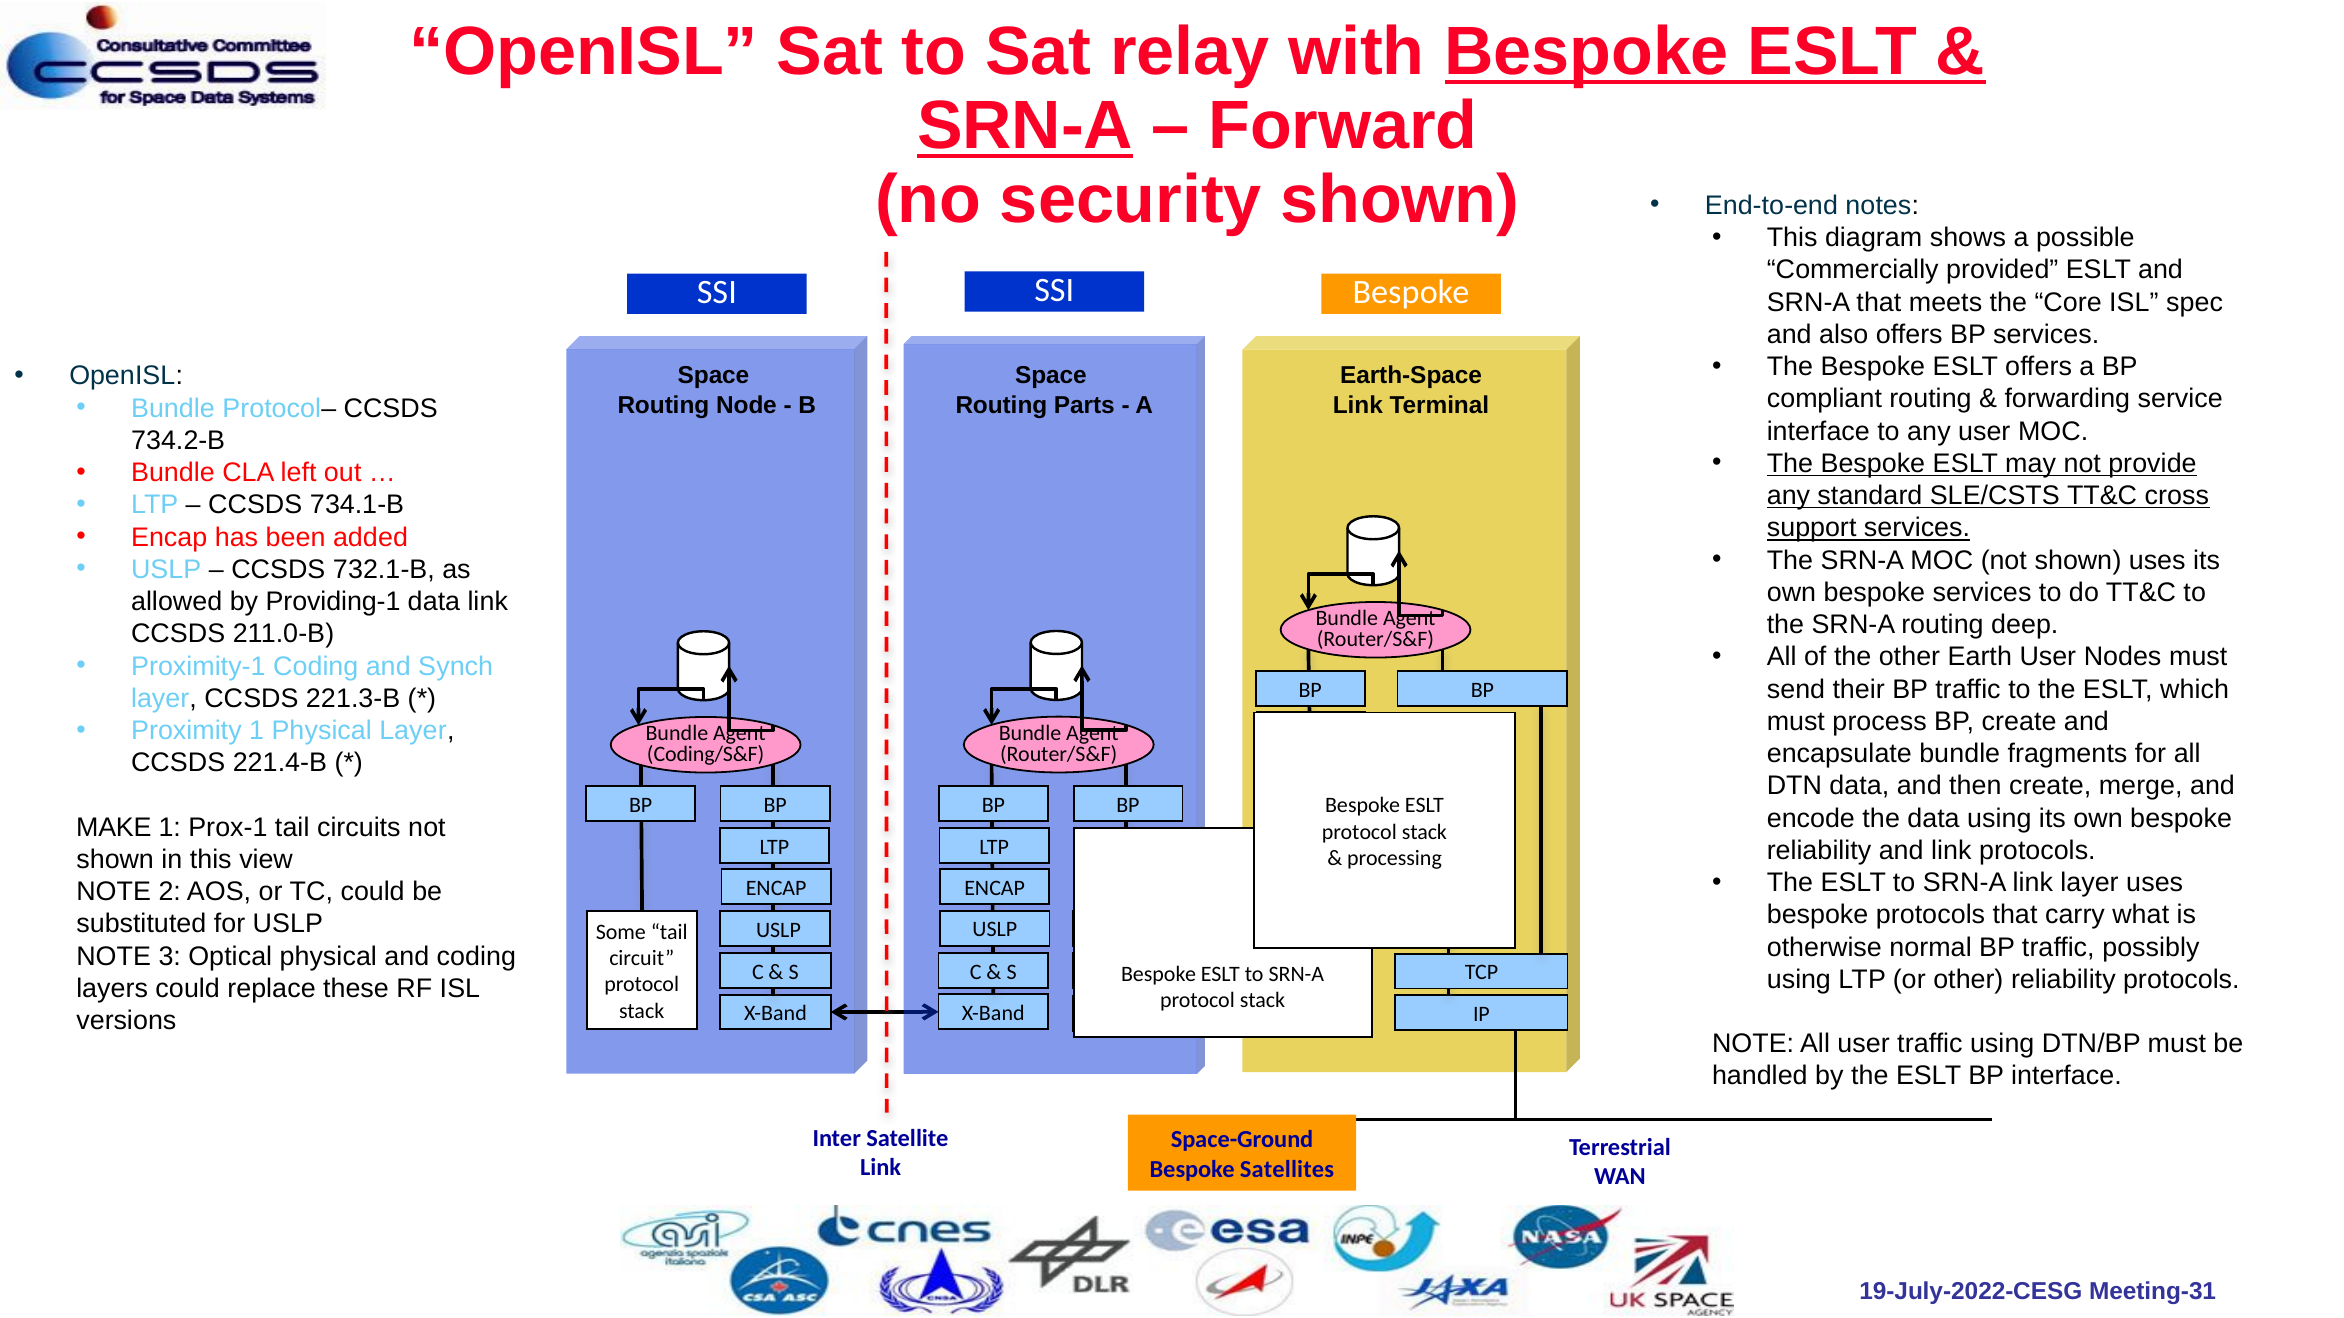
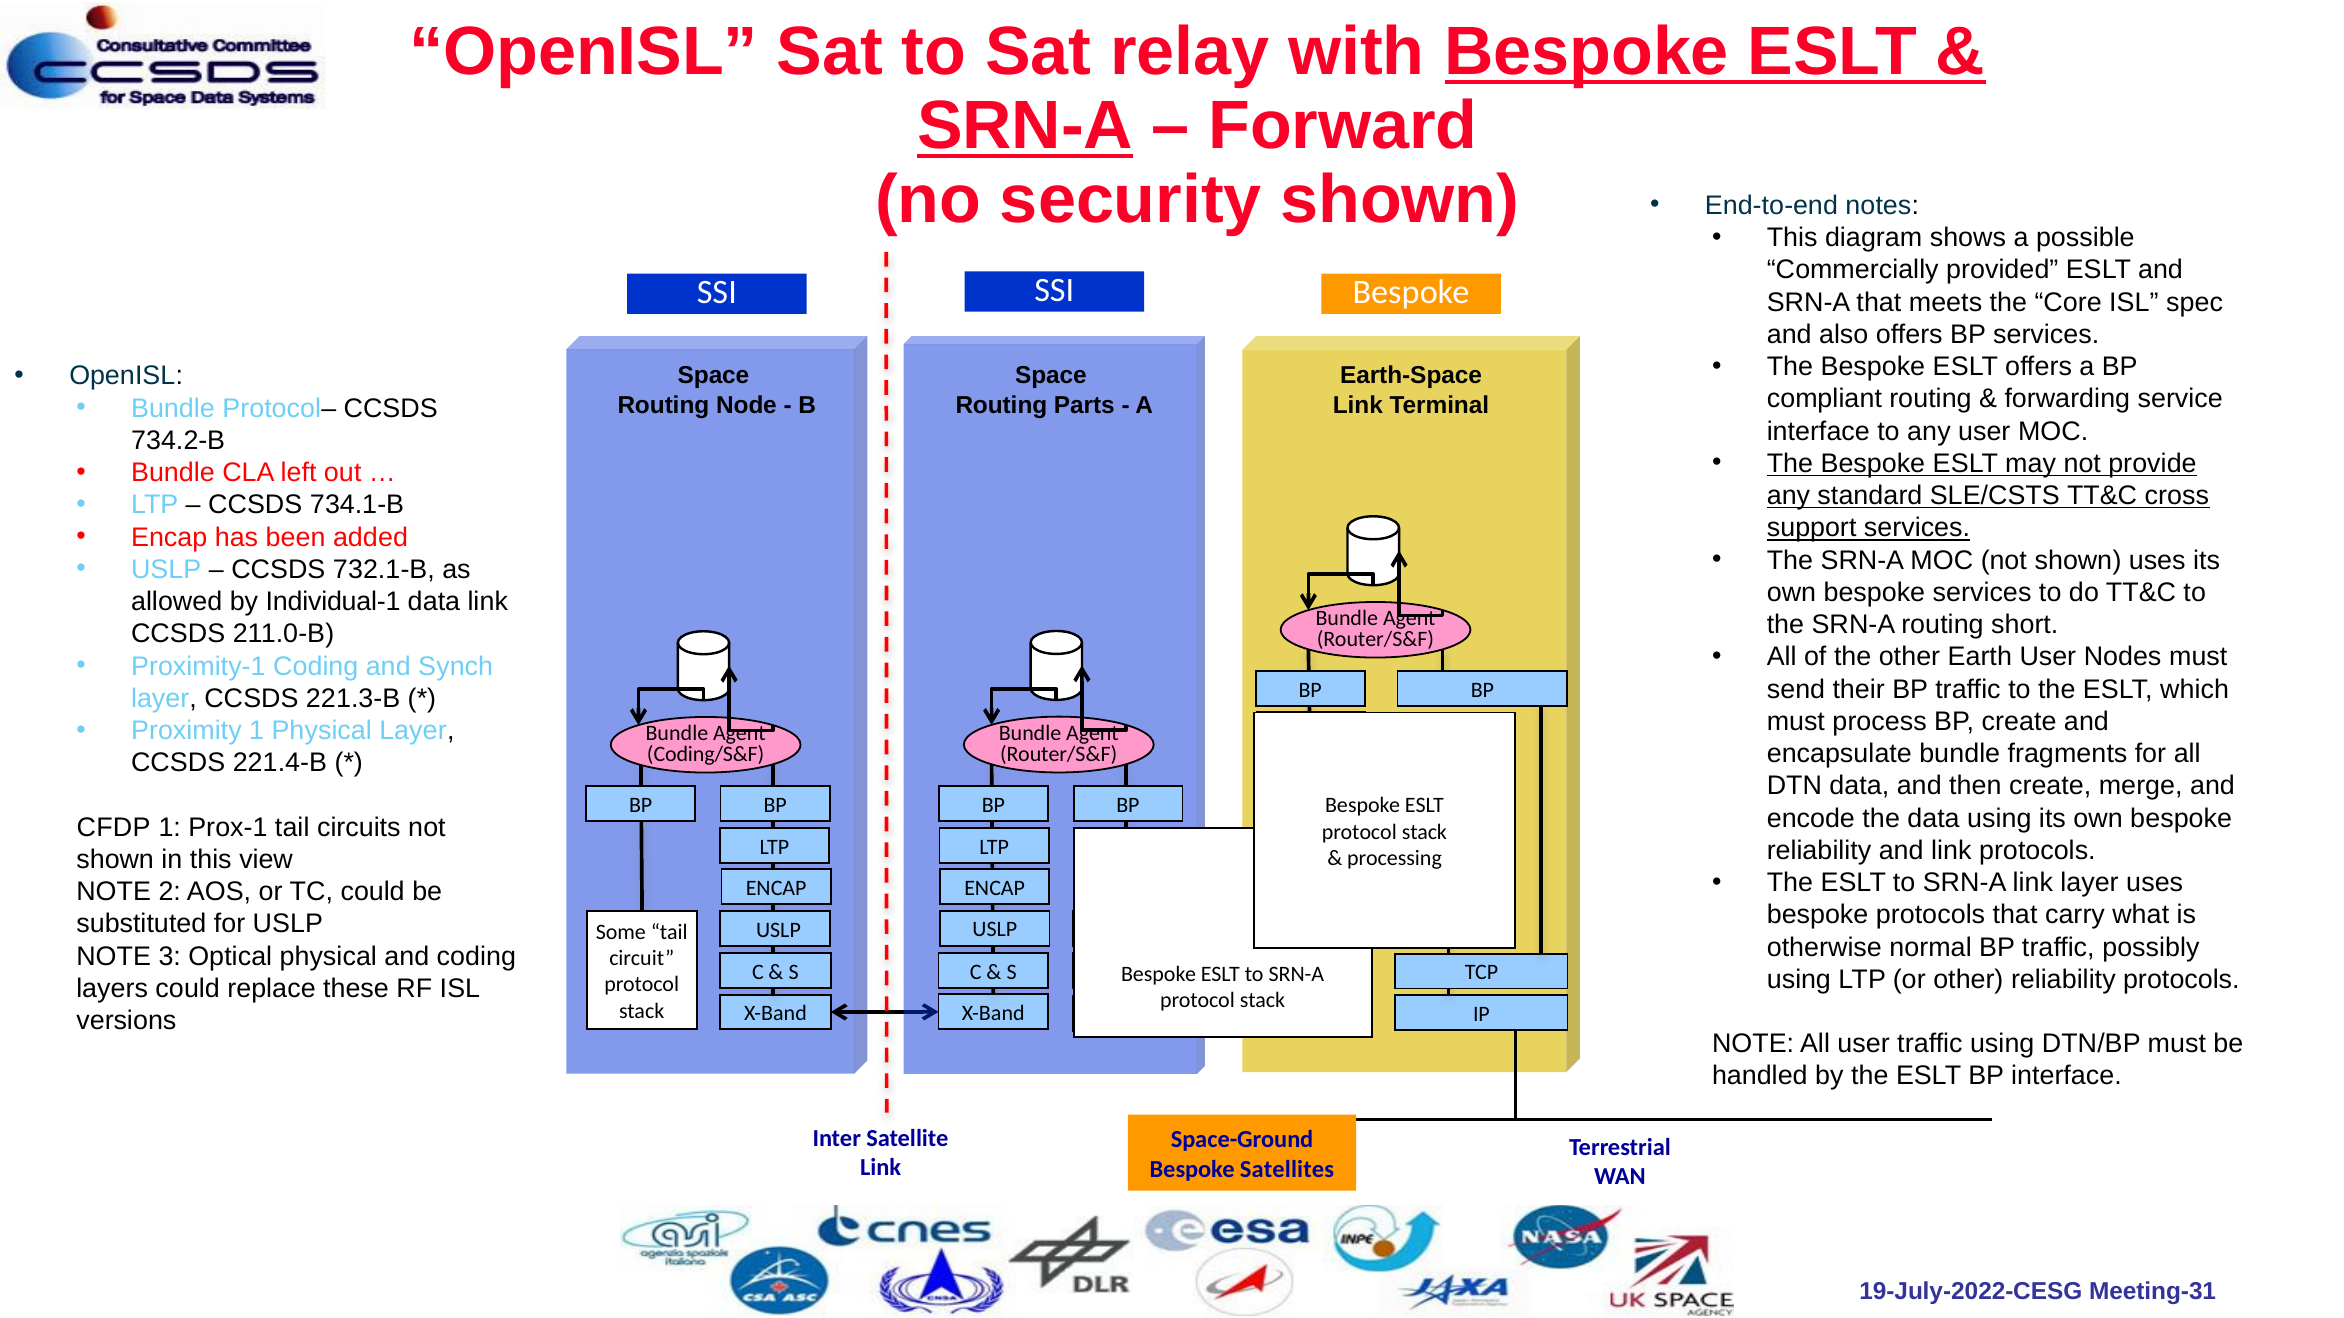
Providing-1: Providing-1 -> Individual-1
deep: deep -> short
MAKE: MAKE -> CFDP
